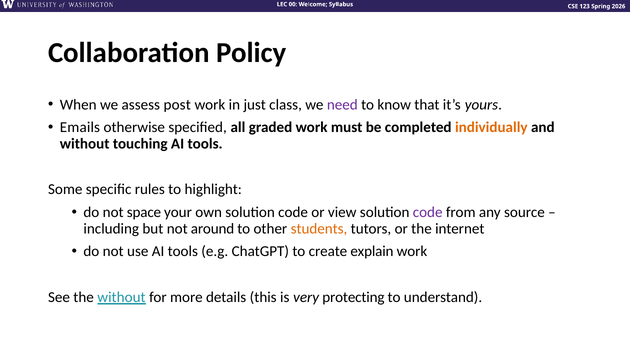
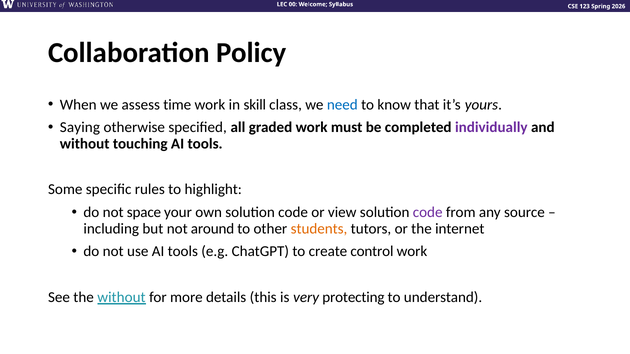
post: post -> time
just: just -> skill
need colour: purple -> blue
Emails: Emails -> Saying
individually colour: orange -> purple
explain: explain -> control
